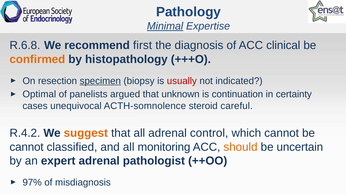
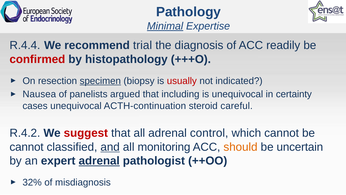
R.6.8: R.6.8 -> R.4.4
first: first -> trial
clinical: clinical -> readily
confirmed colour: orange -> red
Optimal: Optimal -> Nausea
unknown: unknown -> including
is continuation: continuation -> unequivocal
ACTH-somnolence: ACTH-somnolence -> ACTH-continuation
suggest colour: orange -> red
and underline: none -> present
adrenal at (99, 161) underline: none -> present
97%: 97% -> 32%
